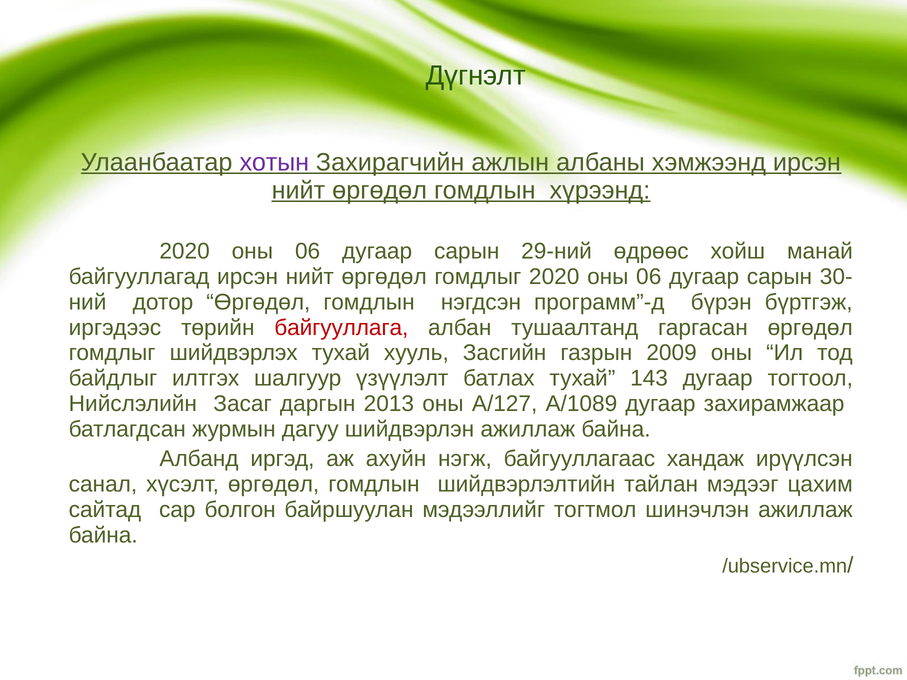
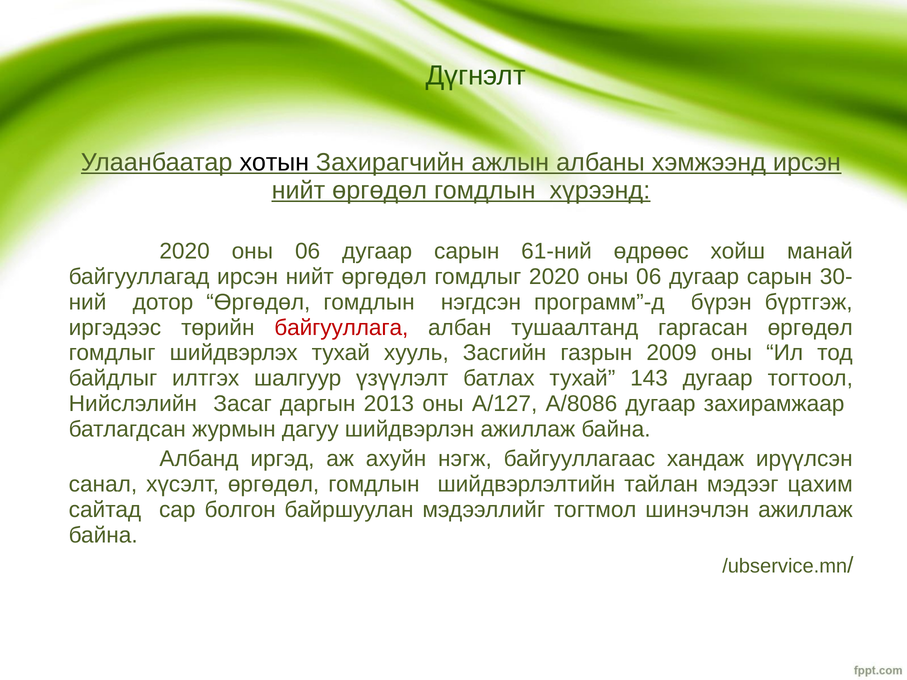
хотын colour: purple -> black
29-ний: 29-ний -> 61-ний
А/1089: А/1089 -> А/8086
